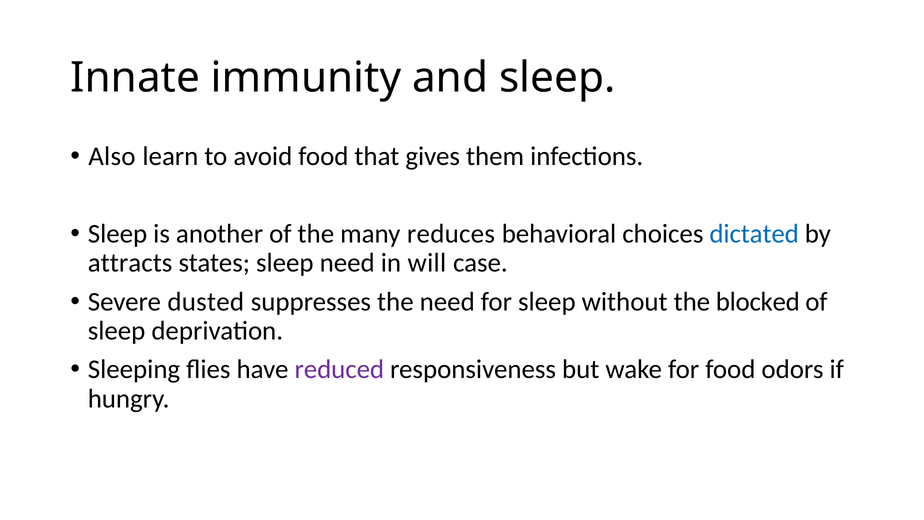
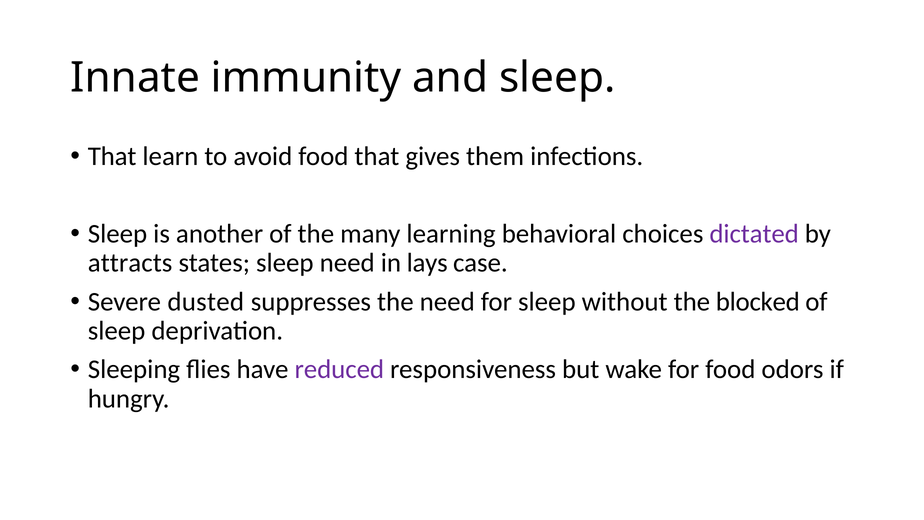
Also at (112, 156): Also -> That
reduces: reduces -> learning
dictated colour: blue -> purple
will: will -> lays
